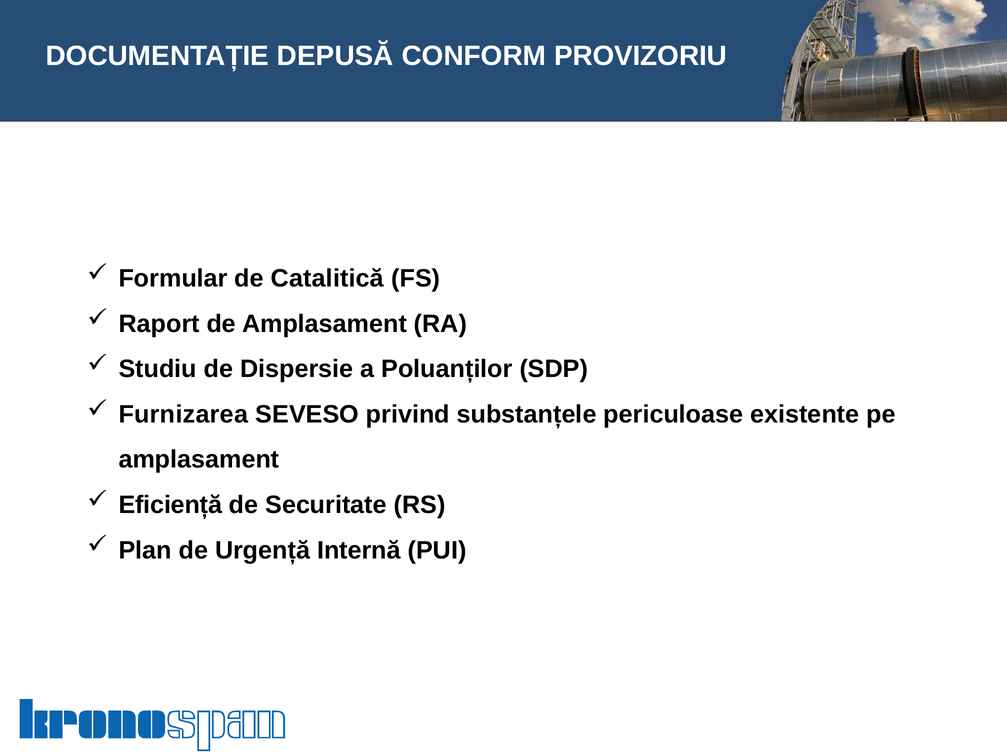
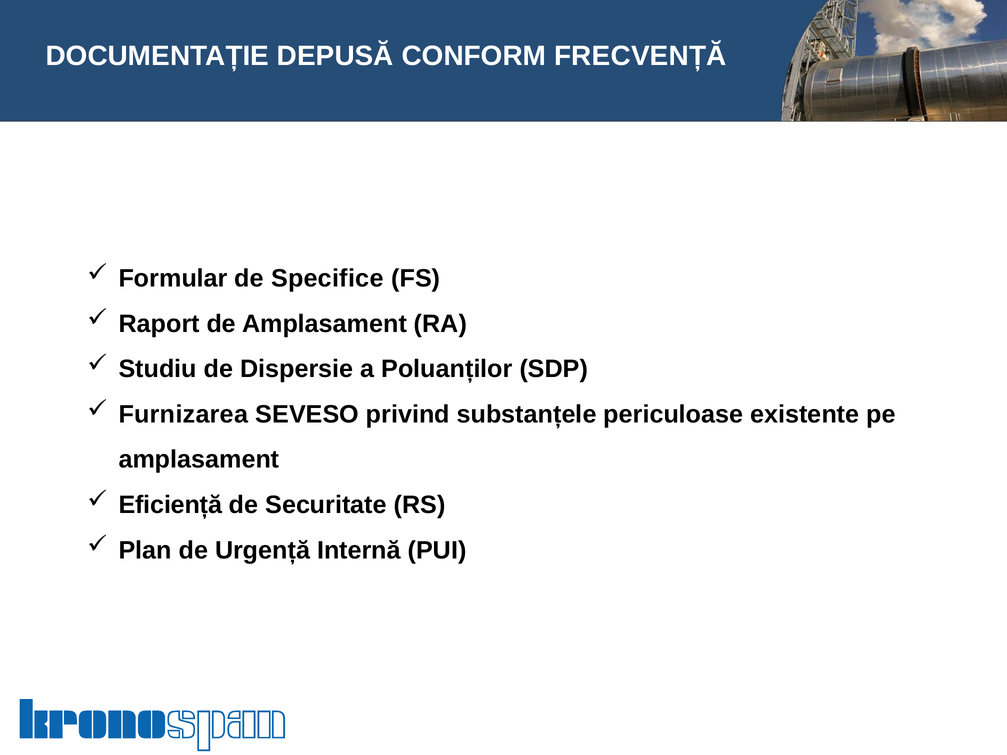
PROVIZORIU: PROVIZORIU -> FRECVENȚĂ
Catalitică: Catalitică -> Specifice
